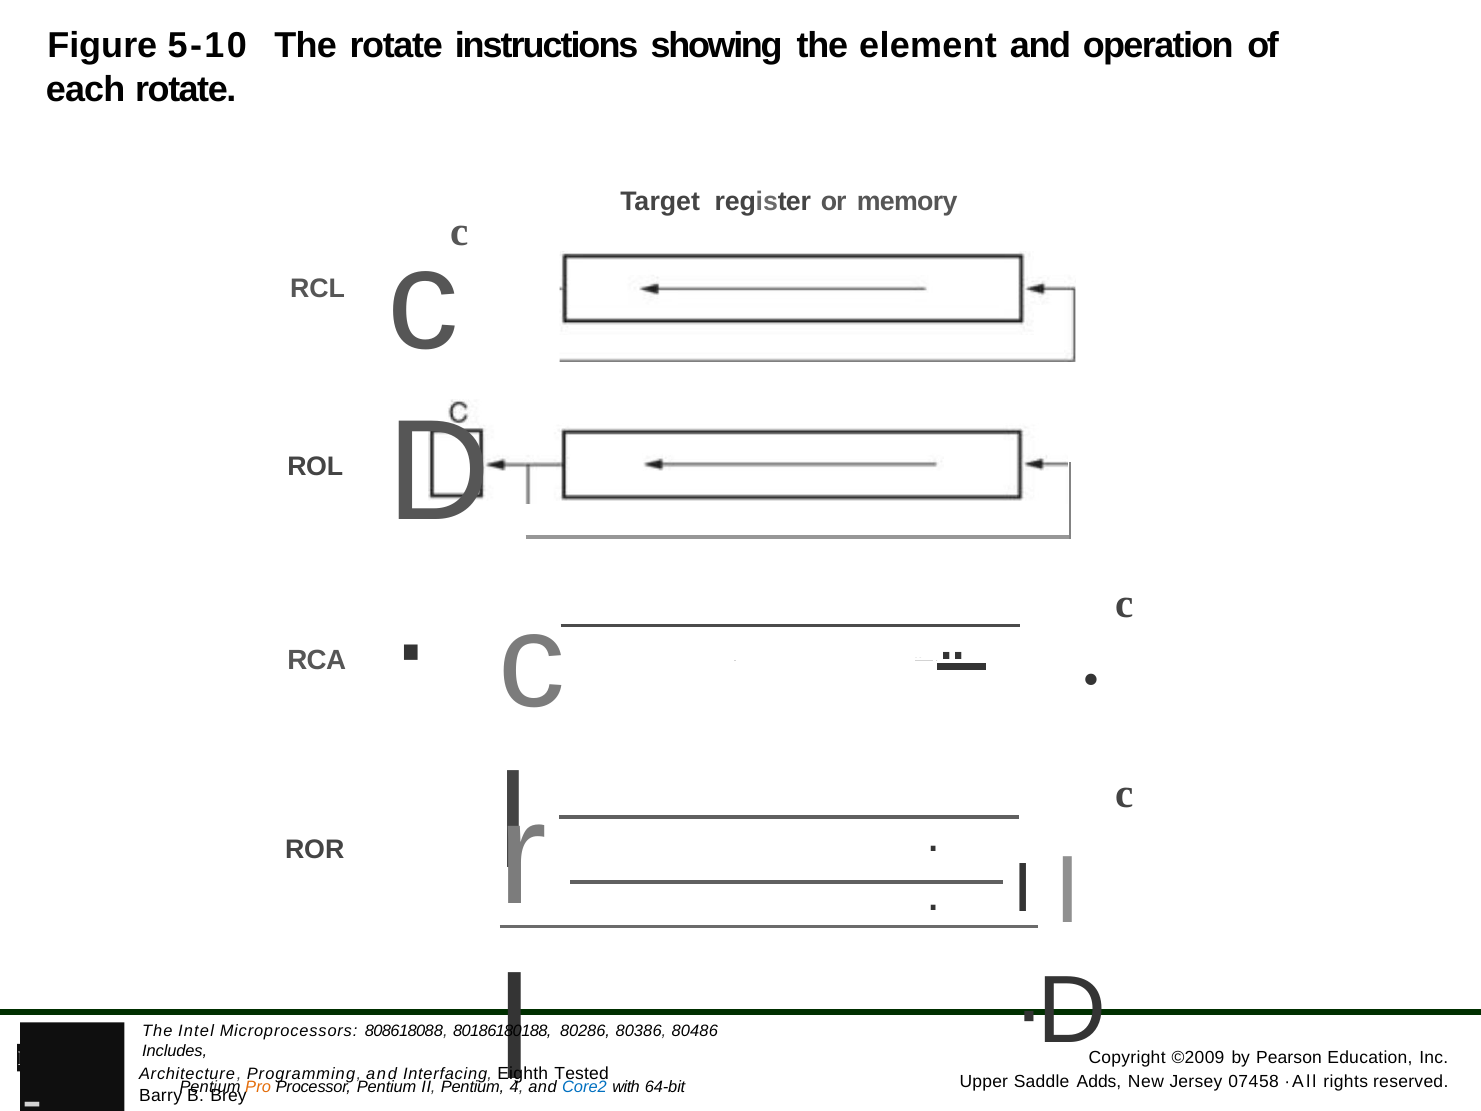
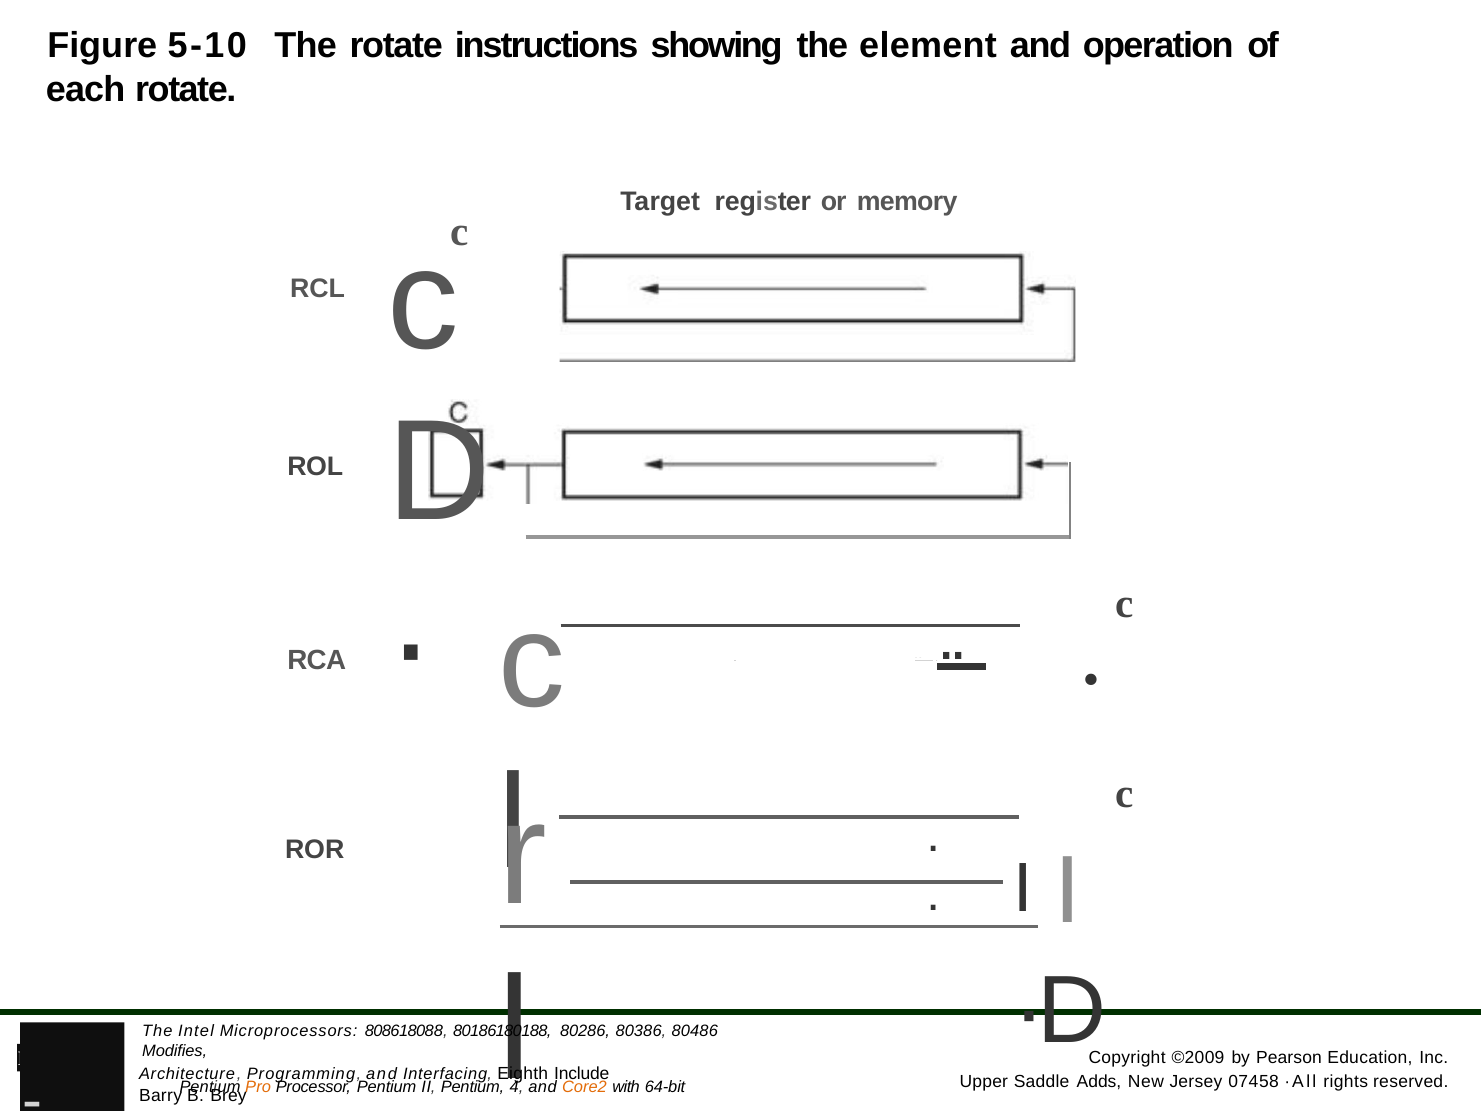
Includes: Includes -> Modifies
Tested: Tested -> Include
Core2 colour: blue -> orange
